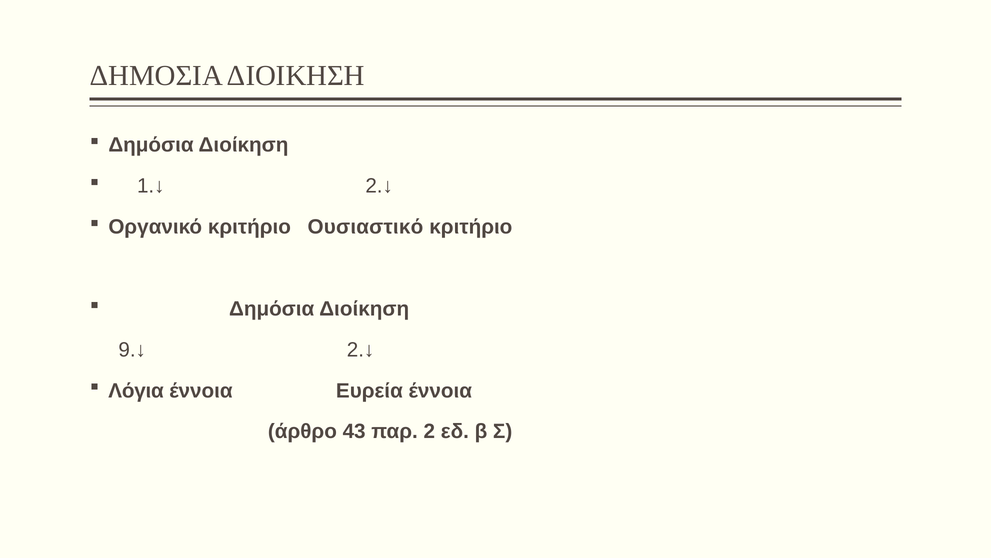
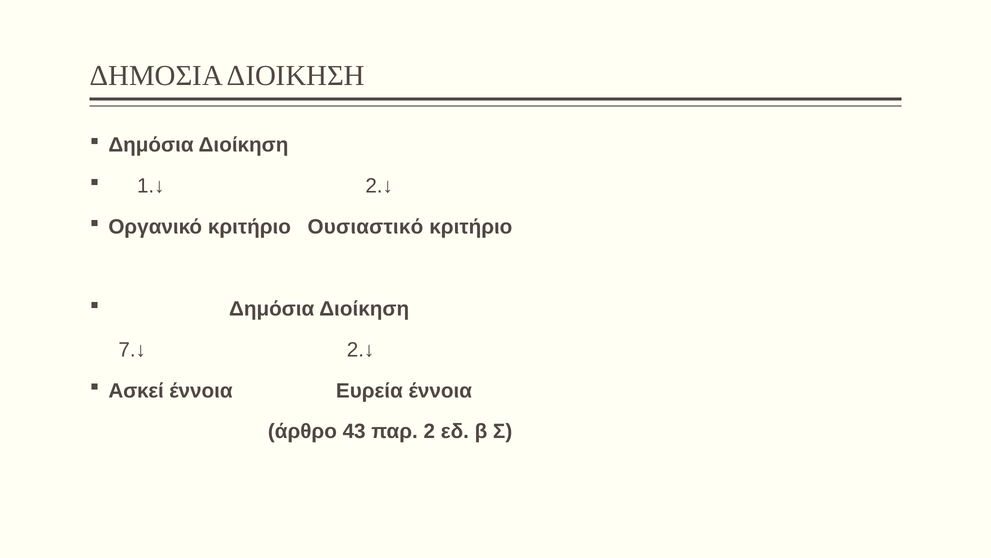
9.↓: 9.↓ -> 7.↓
Λόγια: Λόγια -> Ασκεί
